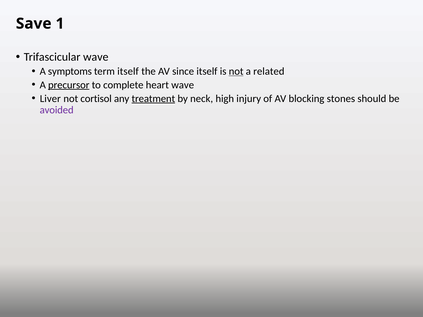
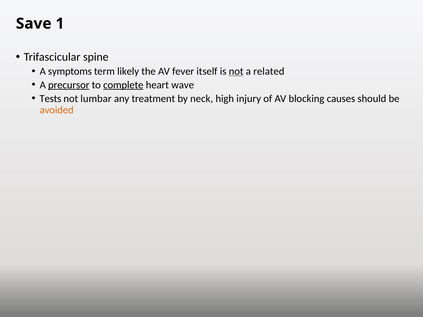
Trifascicular wave: wave -> spine
term itself: itself -> likely
since: since -> fever
complete underline: none -> present
Liver: Liver -> Tests
cortisol: cortisol -> lumbar
treatment underline: present -> none
stones: stones -> causes
avoided colour: purple -> orange
